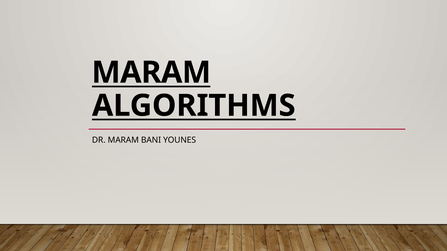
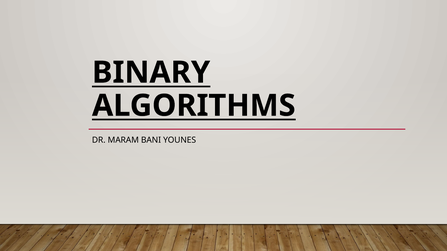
MARAM at (151, 73): MARAM -> BINARY
